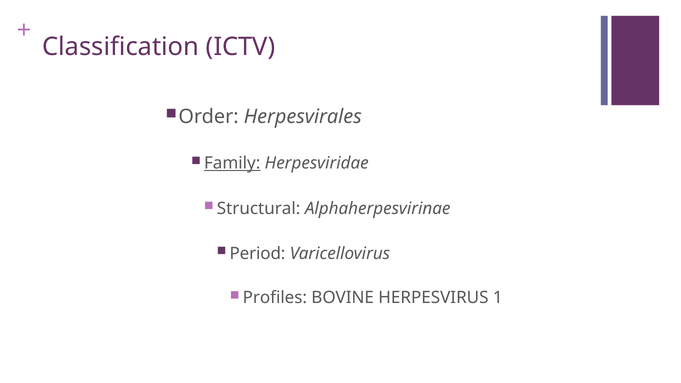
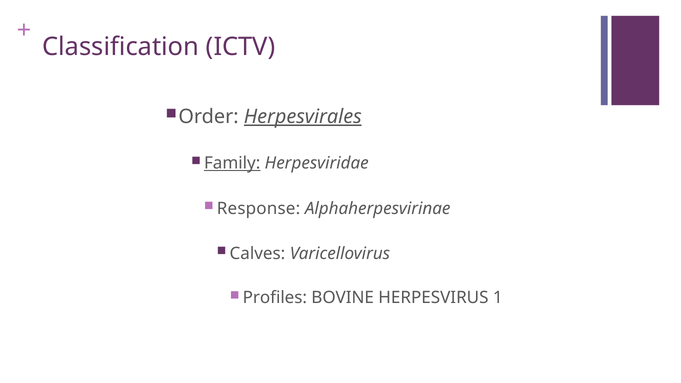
Herpesvirales underline: none -> present
Structural: Structural -> Response
Period: Period -> Calves
